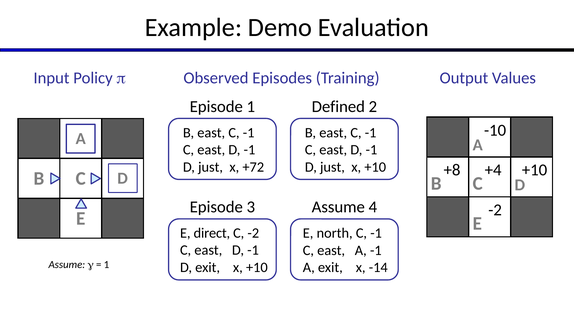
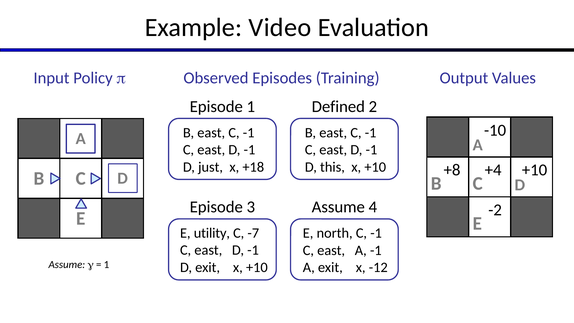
Demo: Demo -> Video
+72: +72 -> +18
just at (332, 167): just -> this
direct: direct -> utility
C -2: -2 -> -7
-14: -14 -> -12
